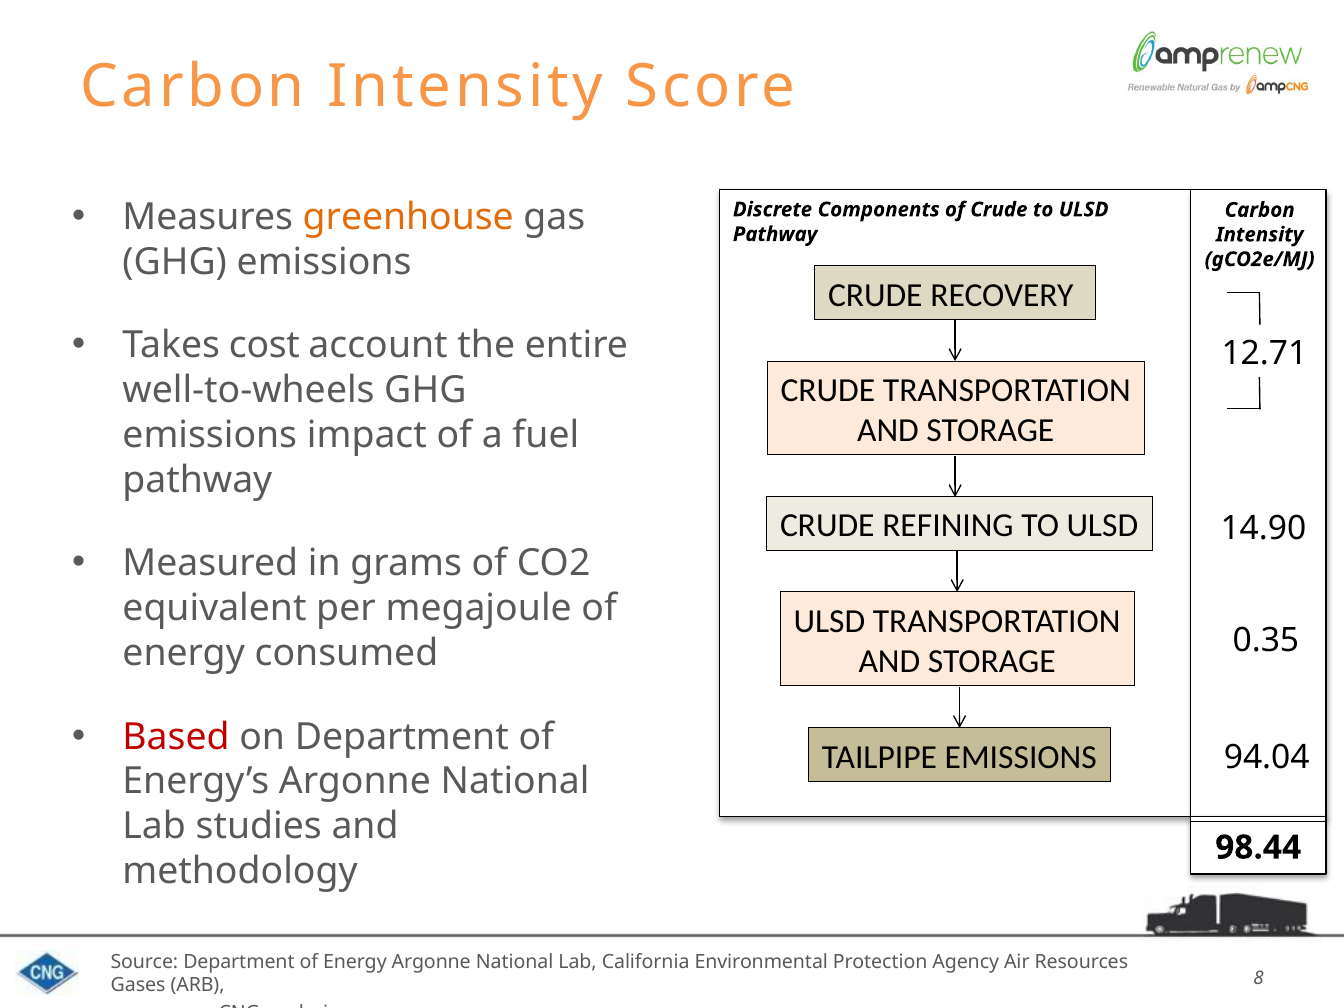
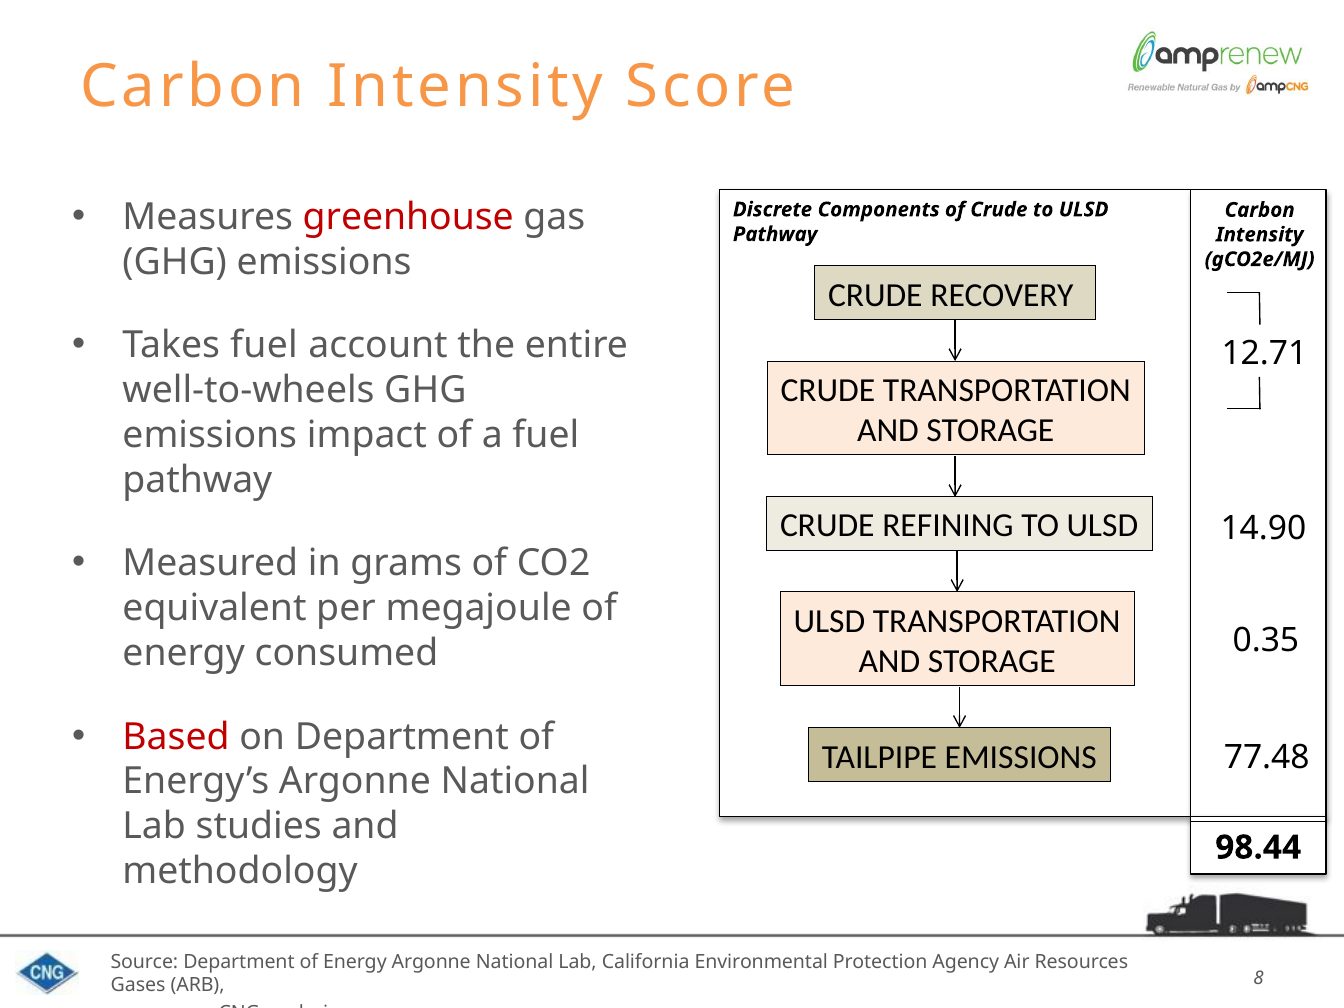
greenhouse colour: orange -> red
Takes cost: cost -> fuel
94.04: 94.04 -> 77.48
